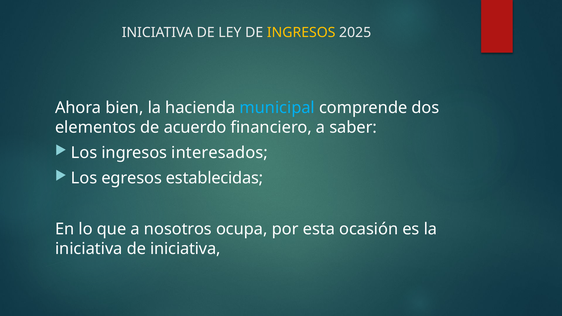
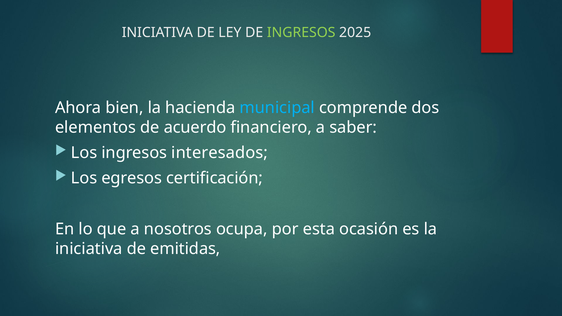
INGRESOS at (301, 32) colour: yellow -> light green
establecidas: establecidas -> certificación
de iniciativa: iniciativa -> emitidas
